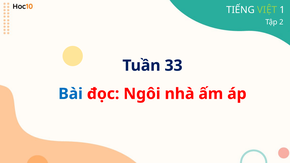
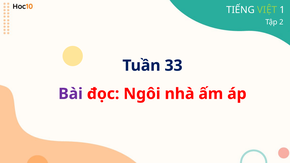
Bài colour: blue -> purple
